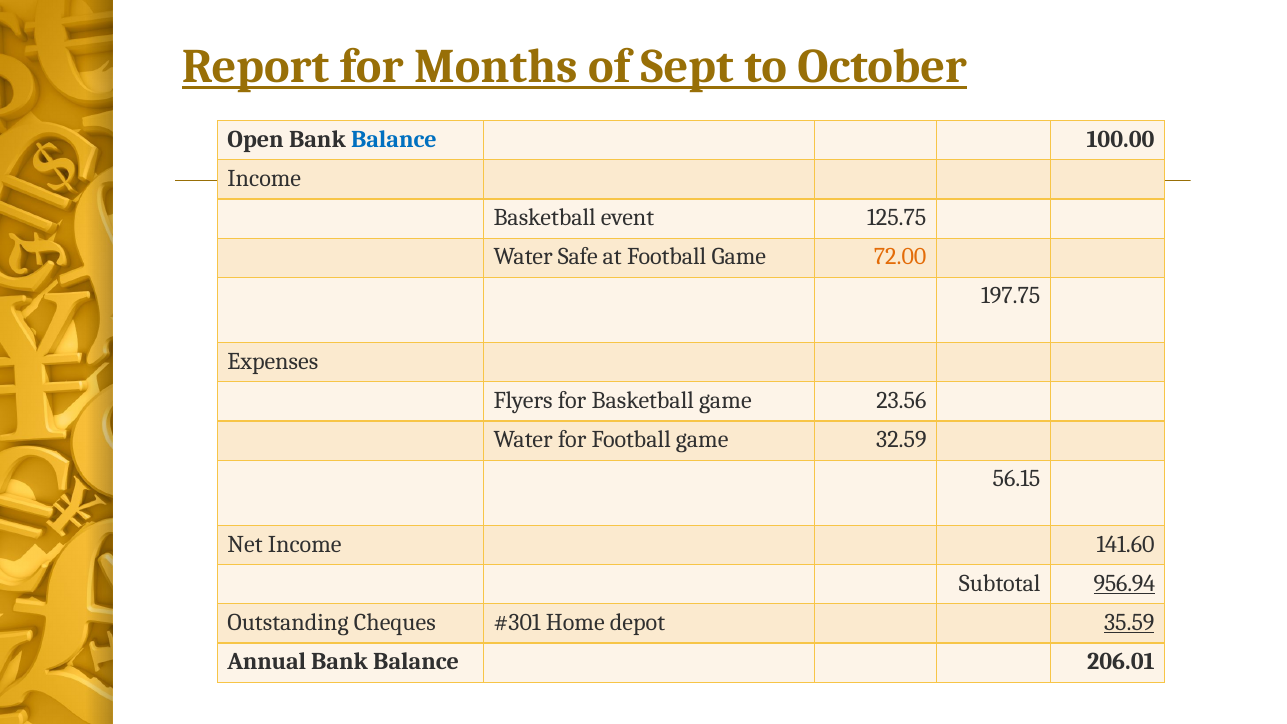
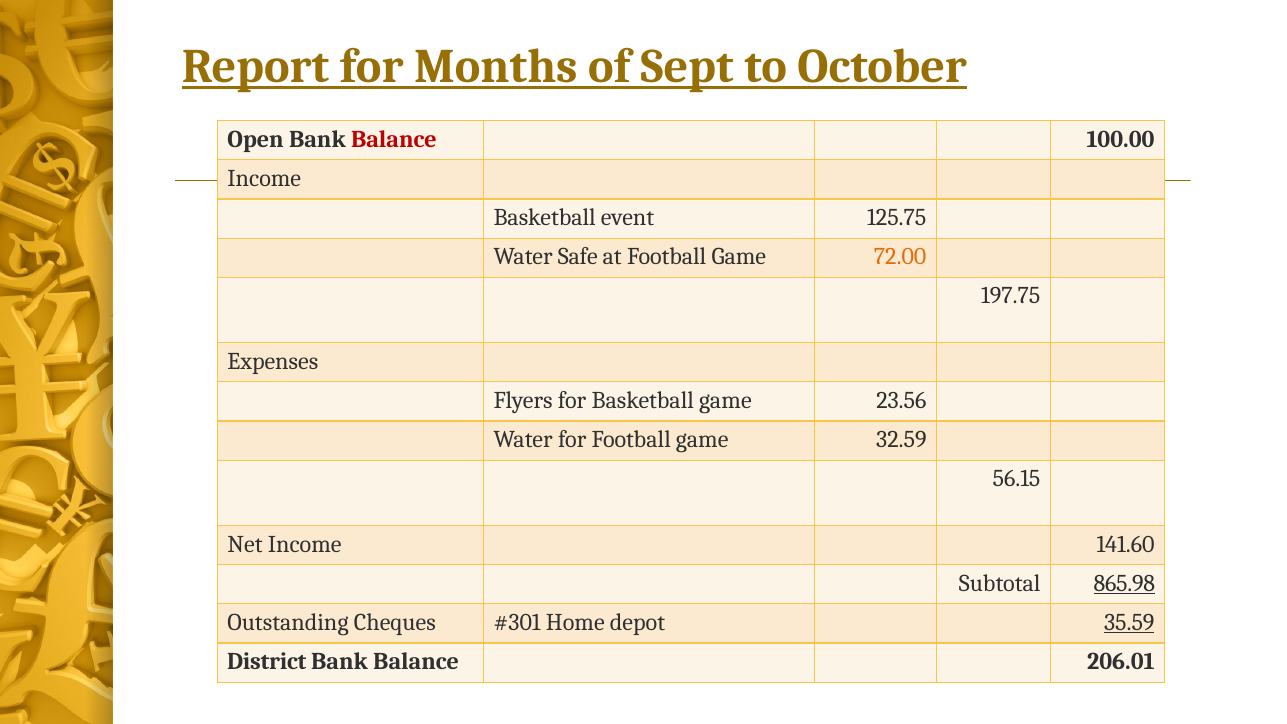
Balance at (394, 139) colour: blue -> red
956.94: 956.94 -> 865.98
Annual: Annual -> District
